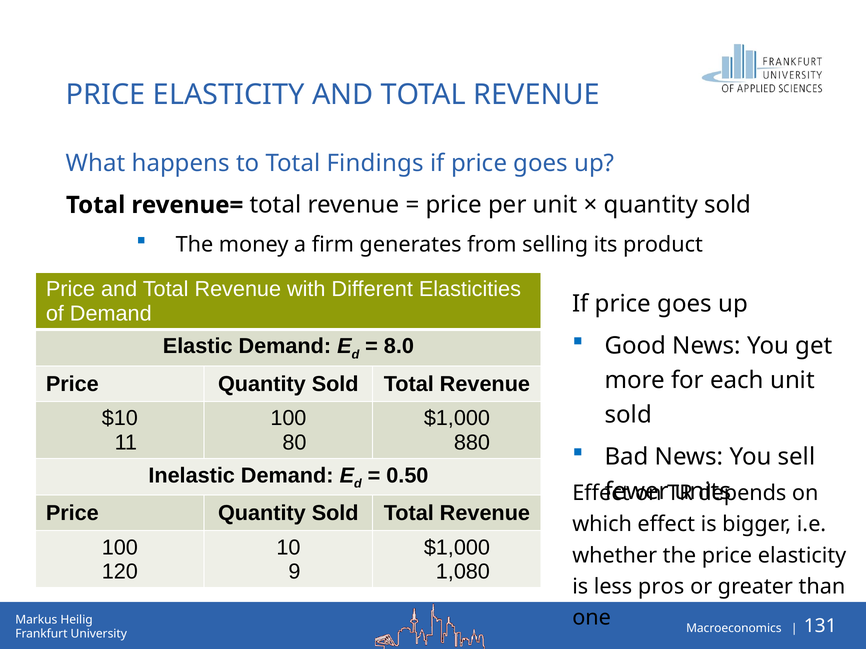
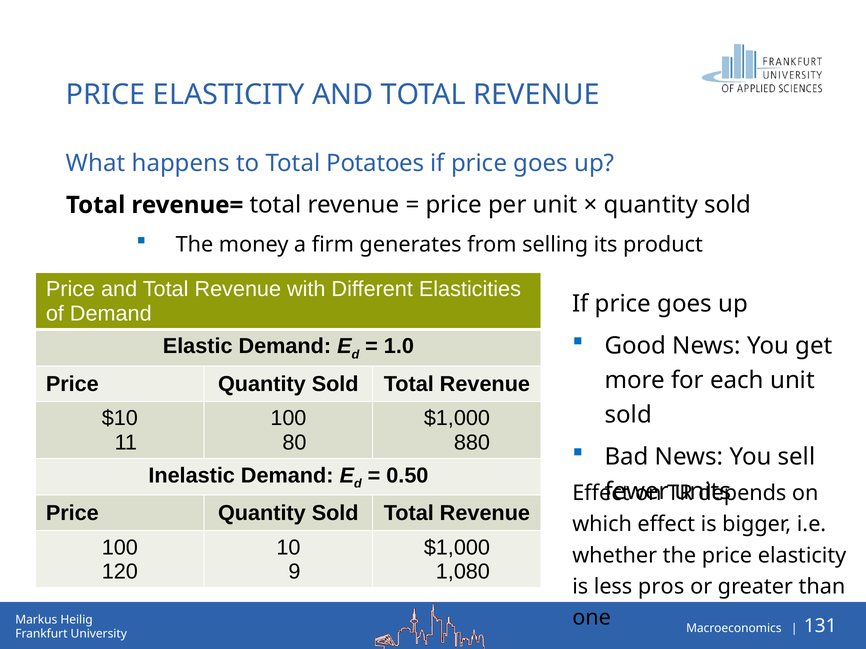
Findings: Findings -> Potatoes
8.0: 8.0 -> 1.0
